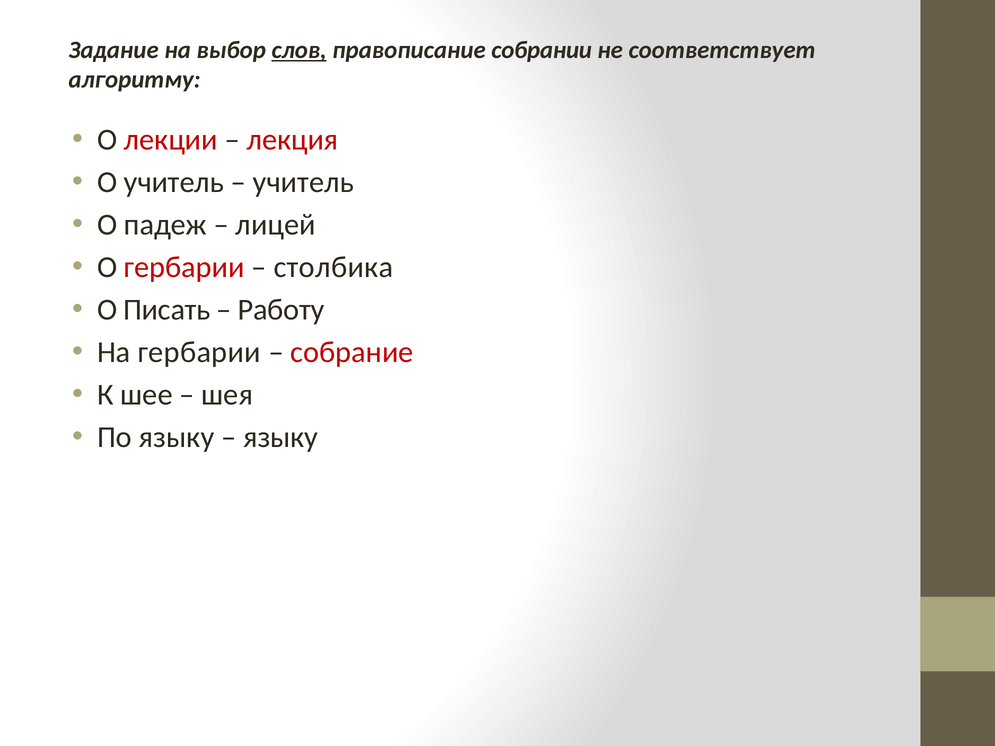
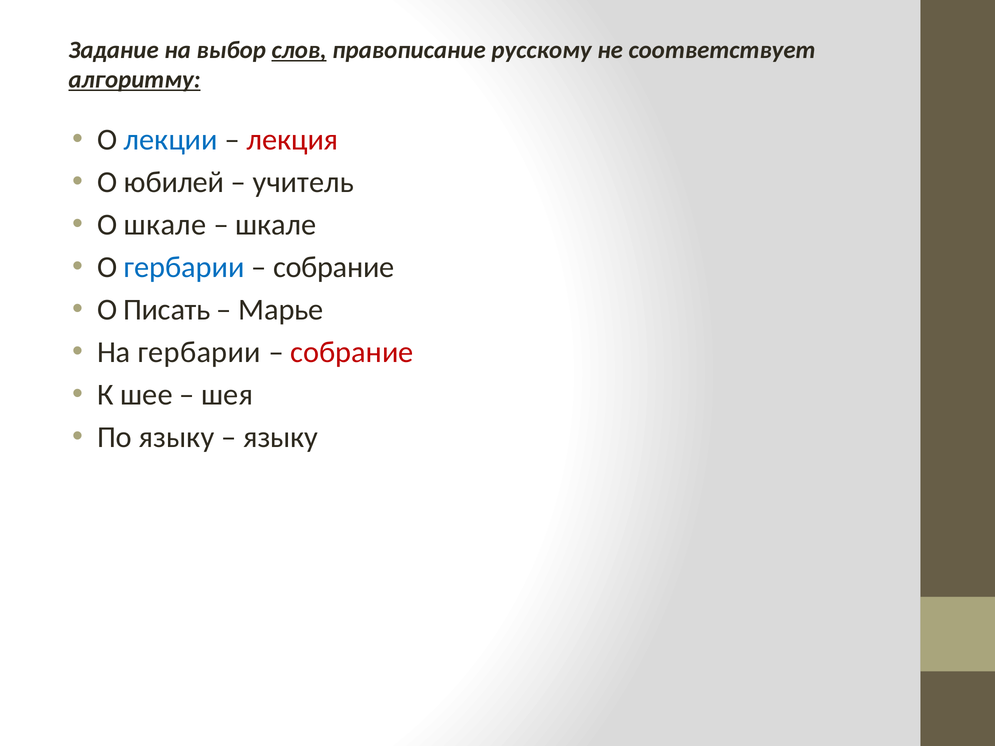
собрании: собрании -> русскому
алгоритму underline: none -> present
лекции colour: red -> blue
О учитель: учитель -> юбилей
О падеж: падеж -> шкале
лицей at (276, 225): лицей -> шкале
гербарии at (184, 267) colour: red -> blue
столбика at (333, 267): столбика -> собрание
Работу: Работу -> Марье
